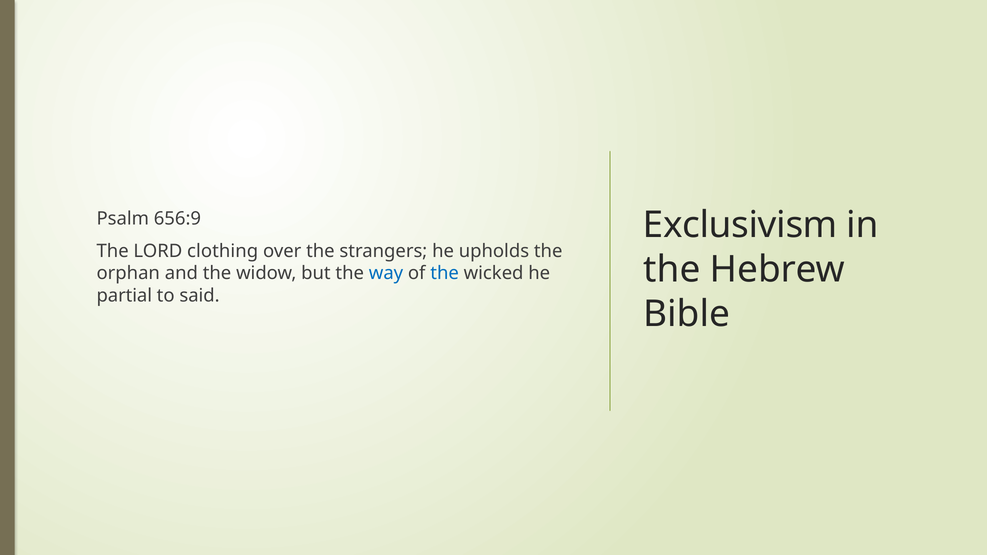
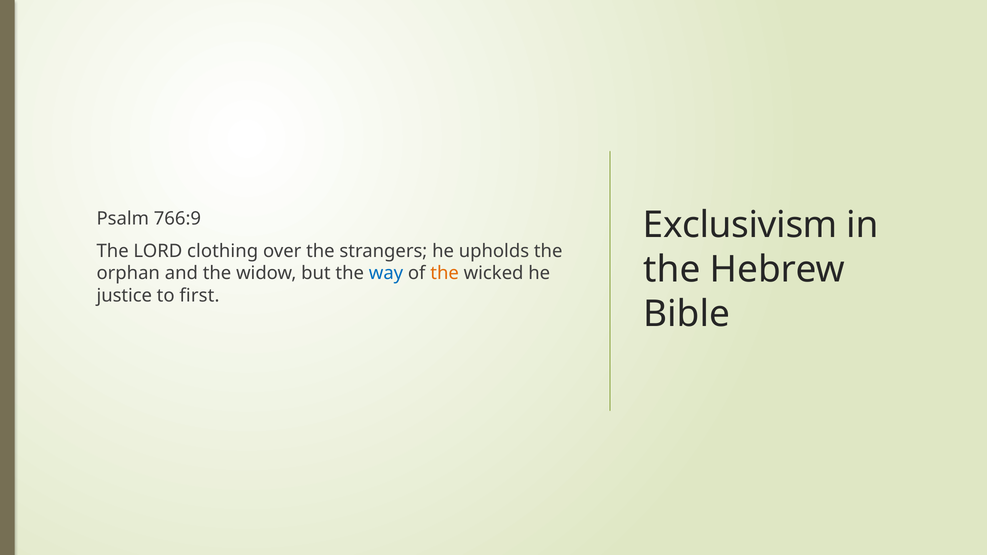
656:9: 656:9 -> 766:9
the at (445, 273) colour: blue -> orange
partial: partial -> justice
said: said -> first
